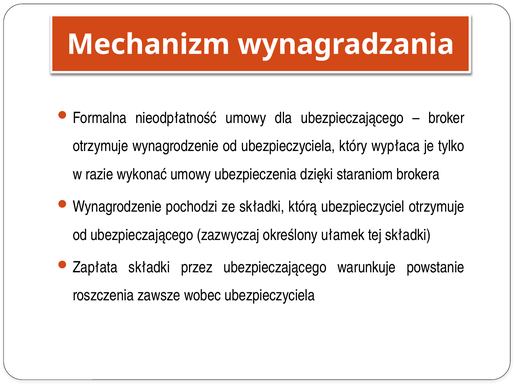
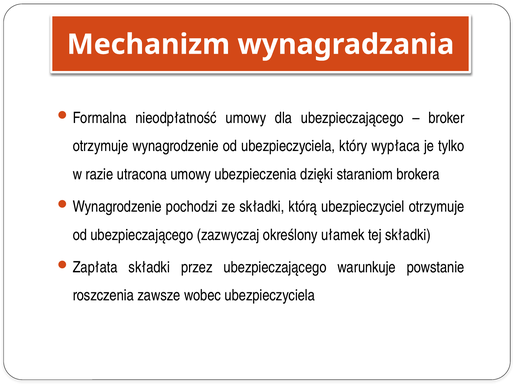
wykonać: wykonać -> utracona
